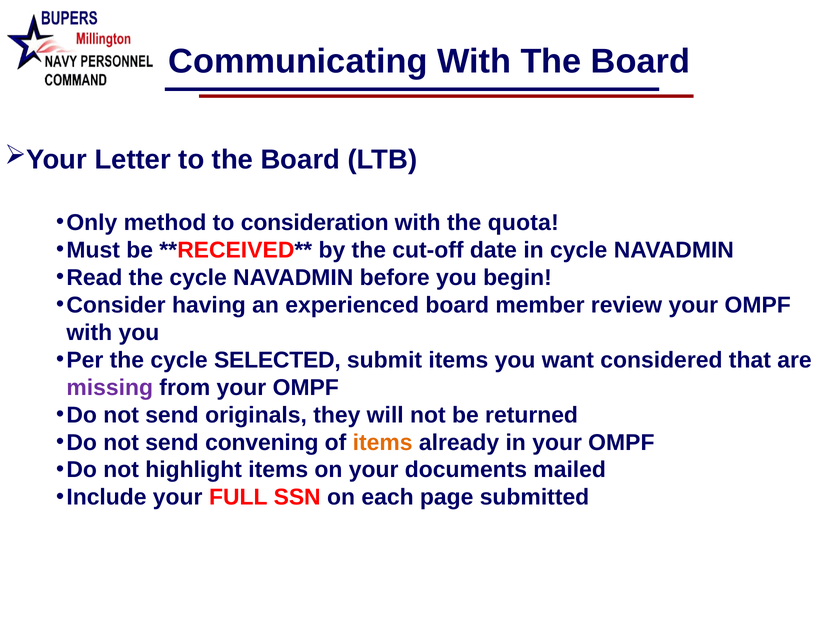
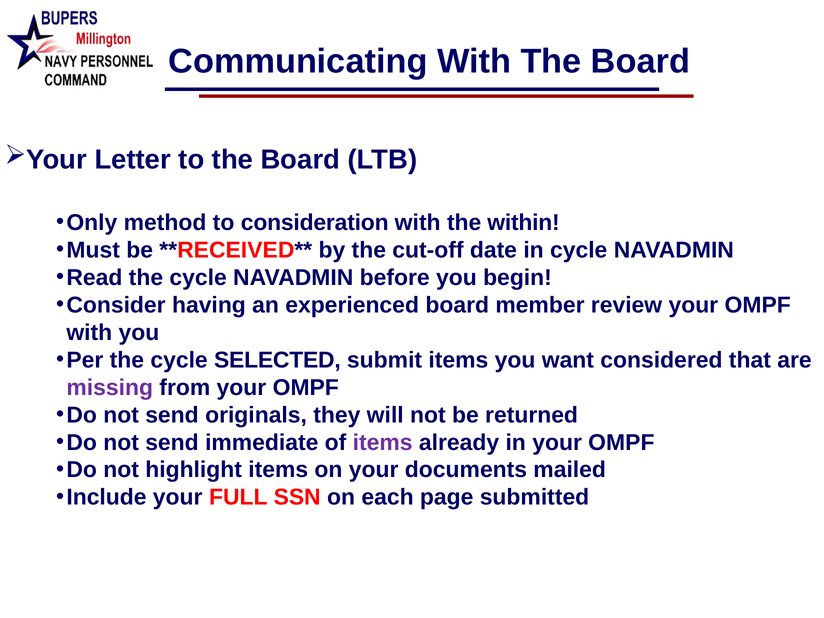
quota: quota -> within
convening: convening -> immediate
items at (383, 442) colour: orange -> purple
